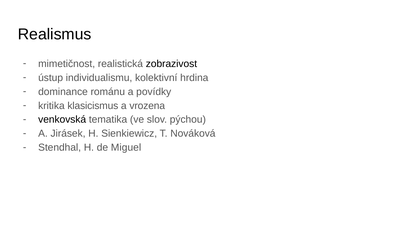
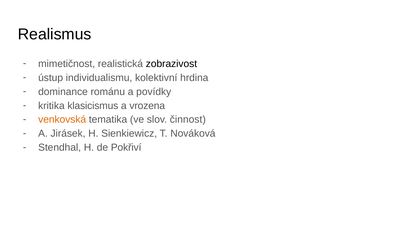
venkovská colour: black -> orange
pýchou: pýchou -> činnost
Miguel: Miguel -> Pokřiví
